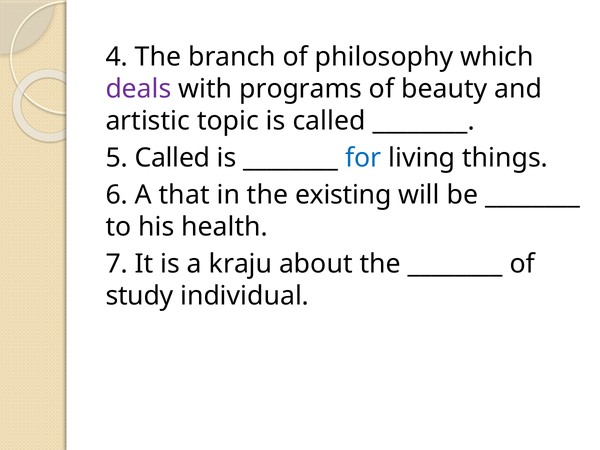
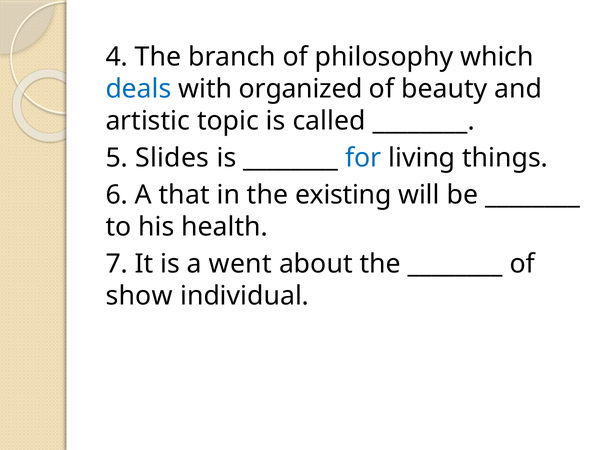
deals colour: purple -> blue
programs: programs -> organized
5 Called: Called -> Slides
kraju: kraju -> went
study: study -> show
